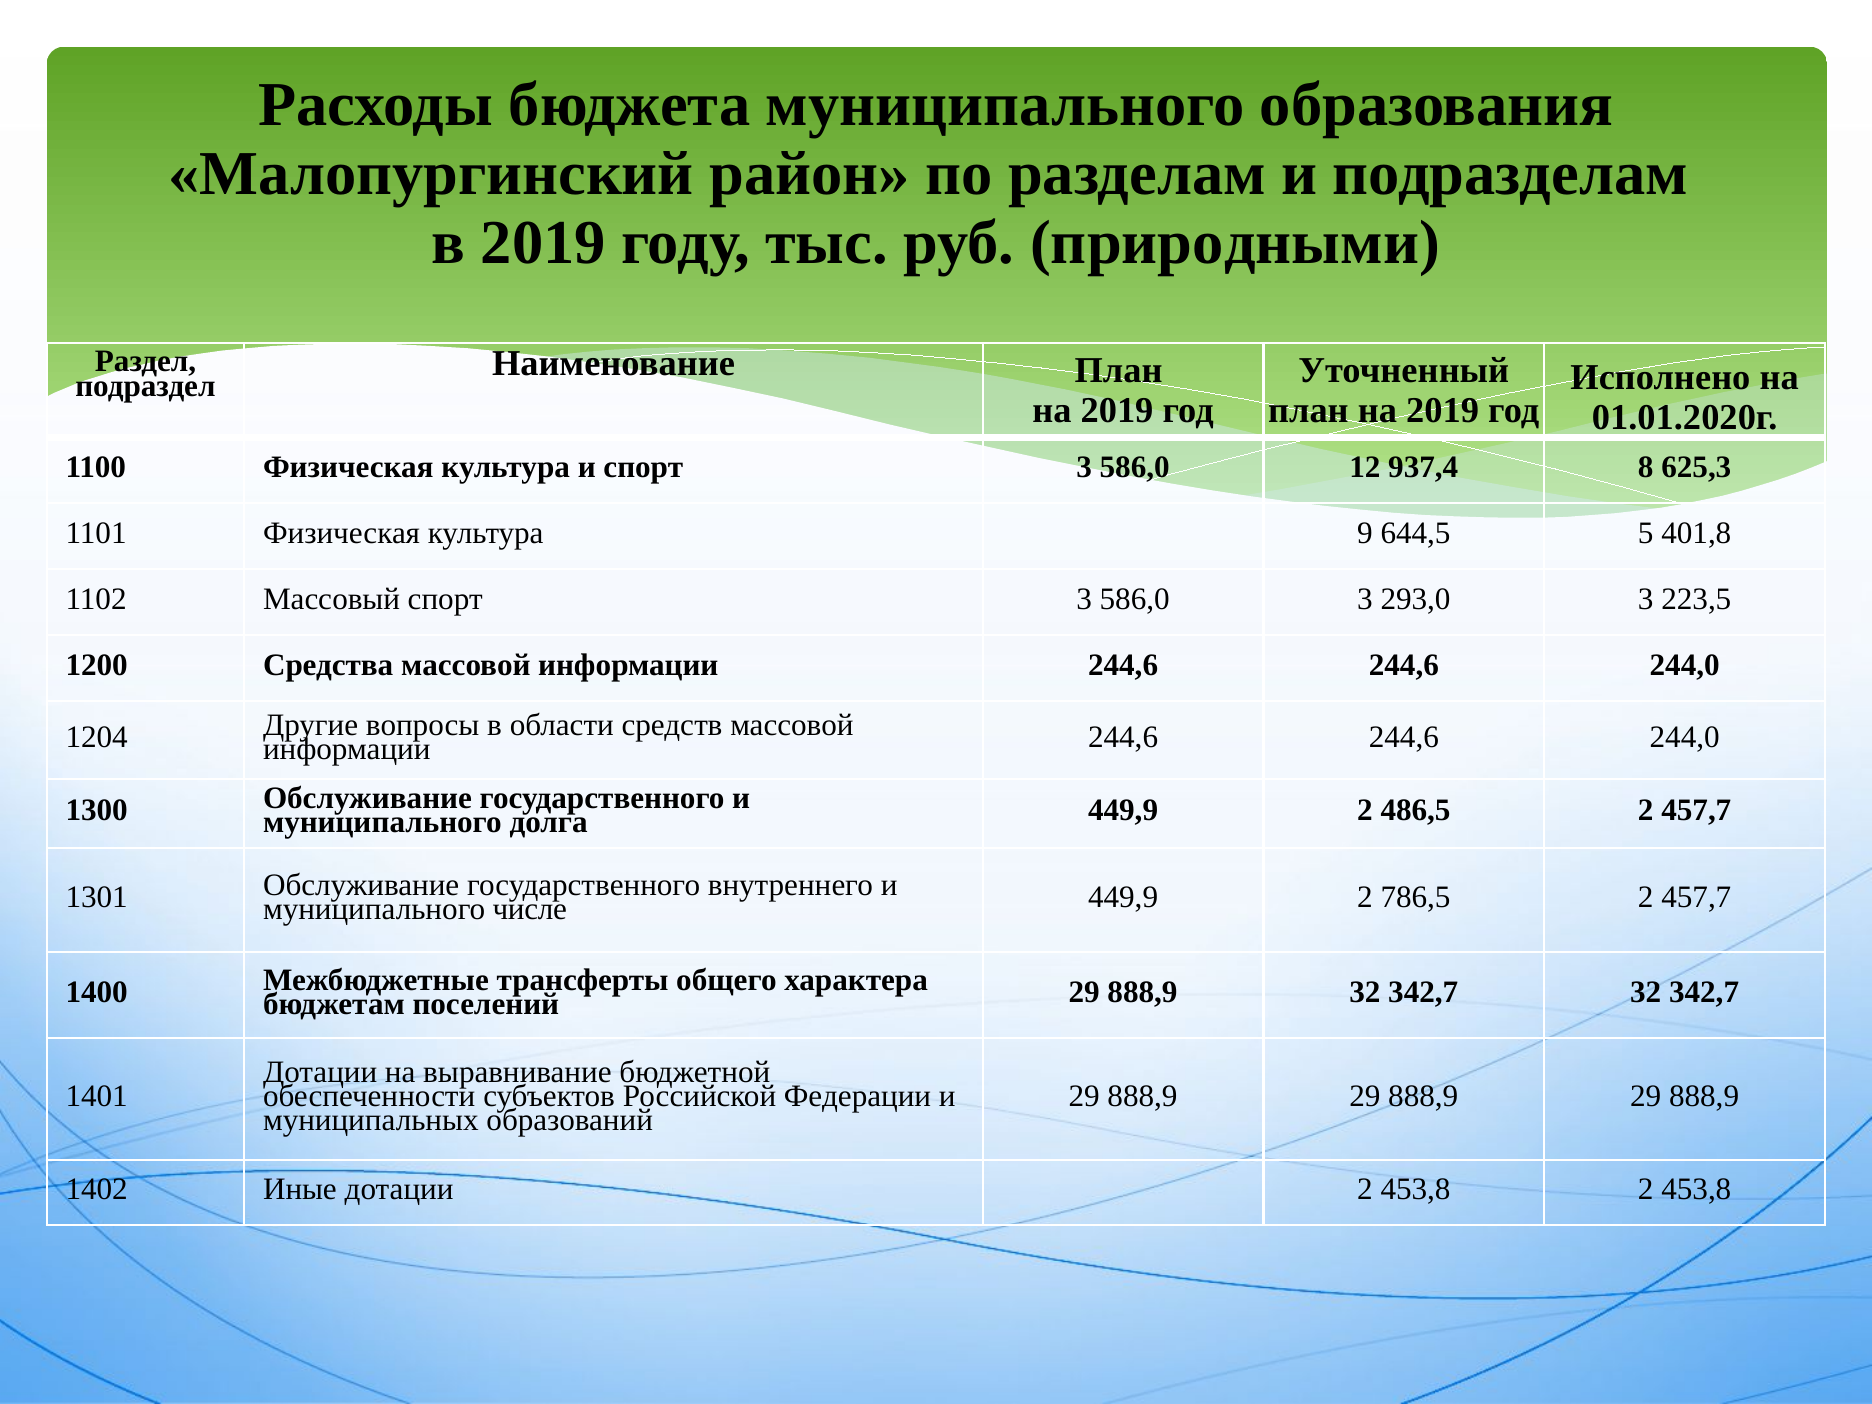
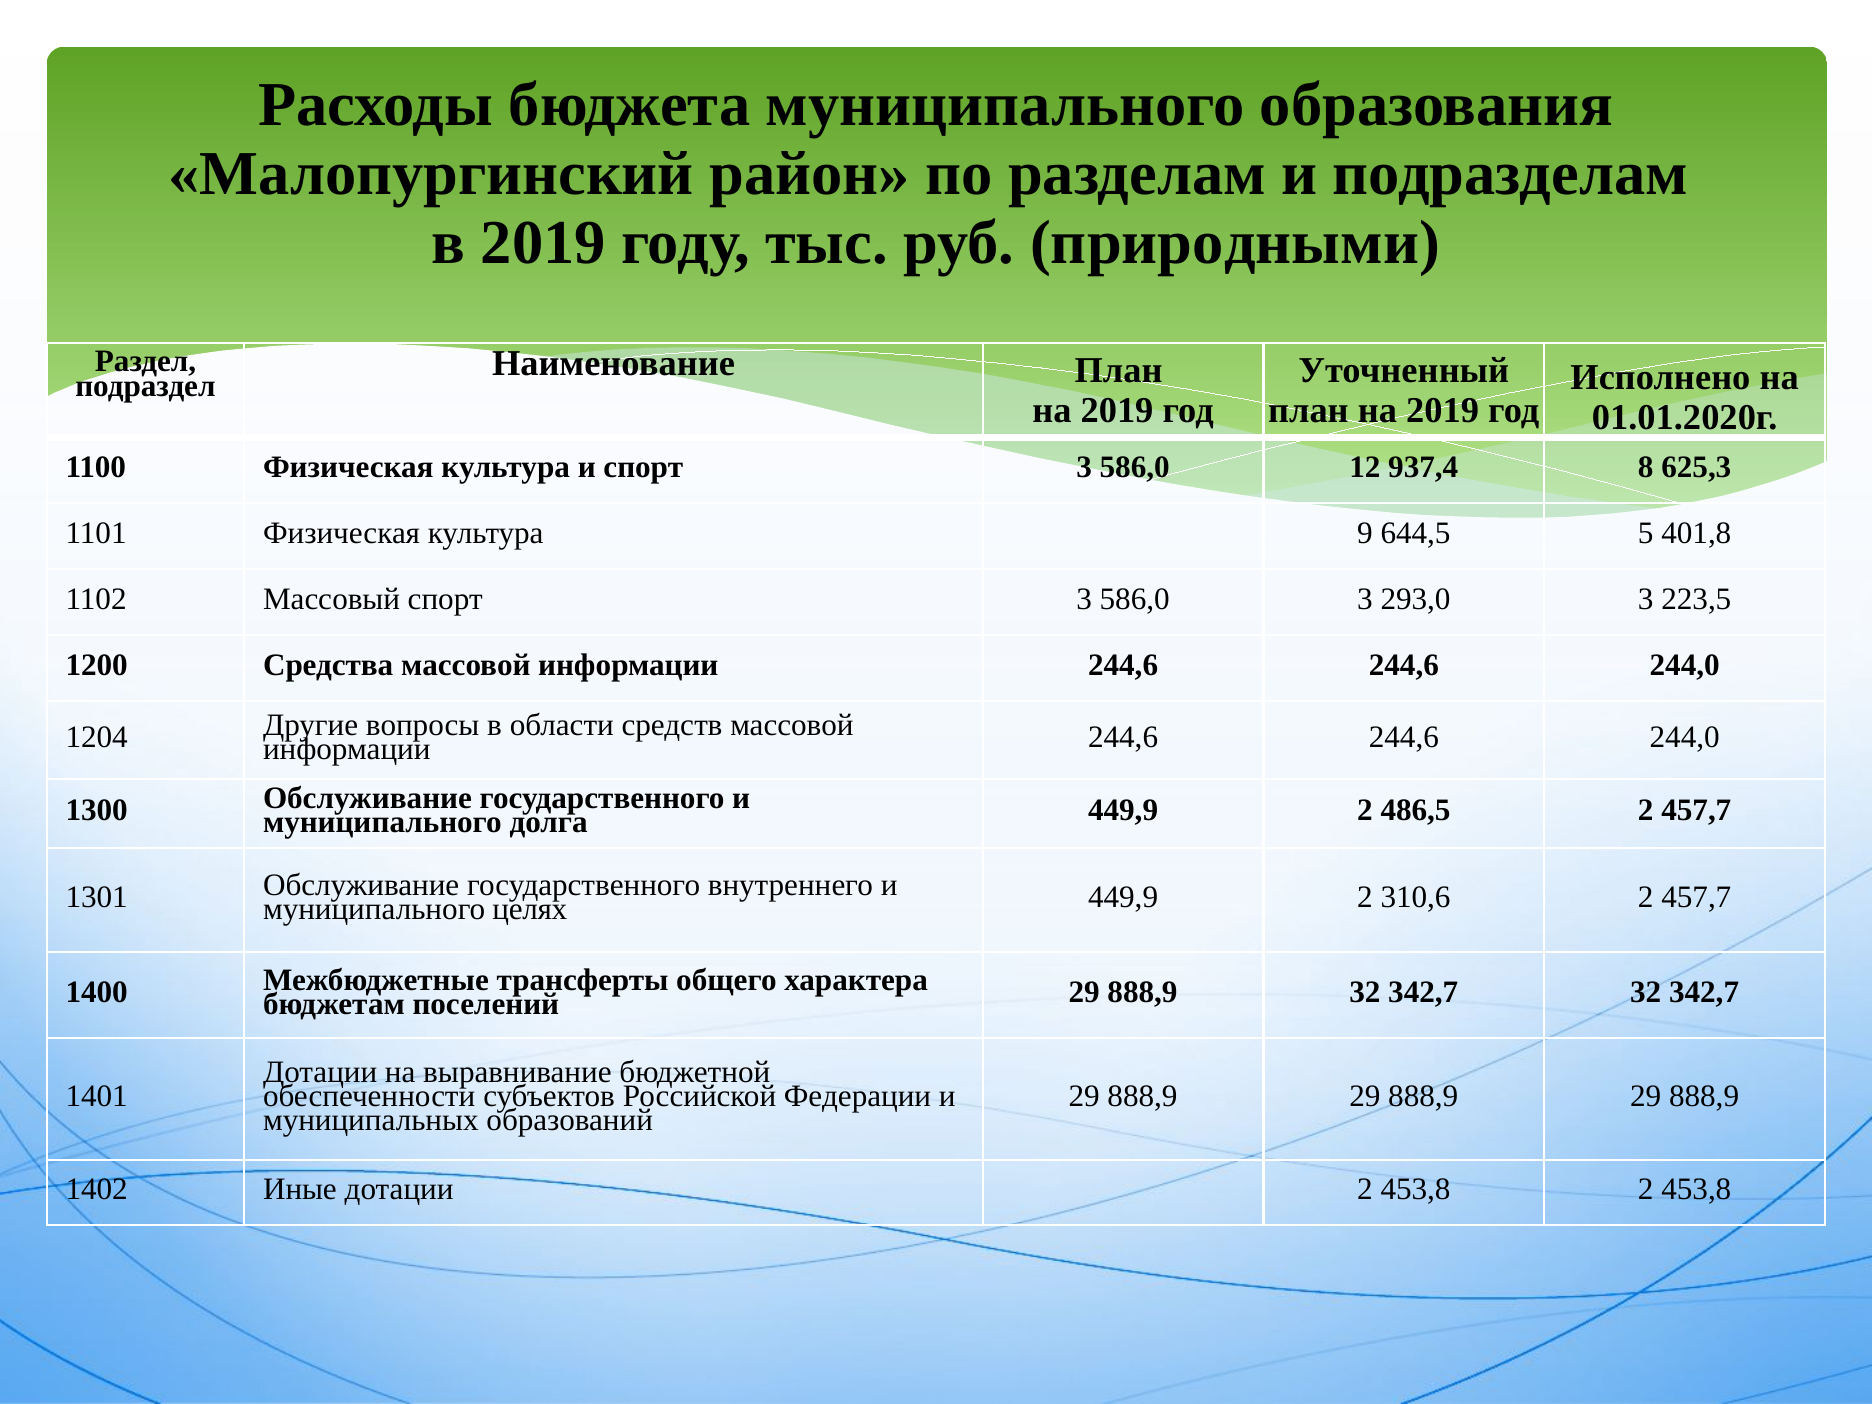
числе: числе -> целях
786,5: 786,5 -> 310,6
